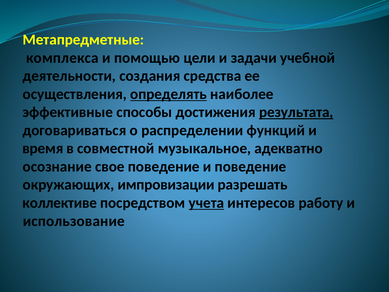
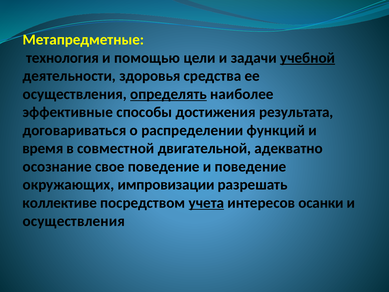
комплекса: комплекса -> технология
учебной underline: none -> present
создания: создания -> здоровья
результата underline: present -> none
музыкальное: музыкальное -> двигательной
работу: работу -> осанки
использование at (74, 221): использование -> осуществления
